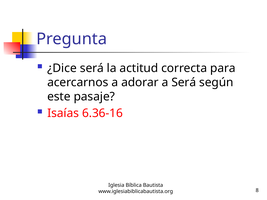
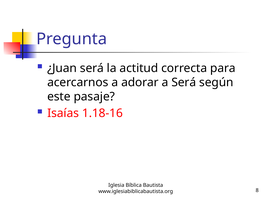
¿Dice: ¿Dice -> ¿Juan
6.36-16: 6.36-16 -> 1.18-16
